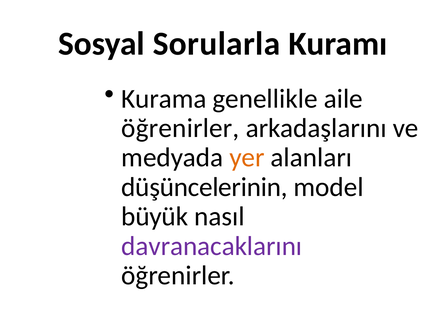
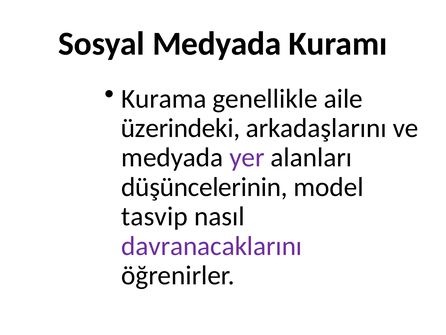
Sosyal Sorularla: Sorularla -> Medyada
öğrenirler at (180, 128): öğrenirler -> üzerindeki
yer colour: orange -> purple
büyük: büyük -> tasvip
